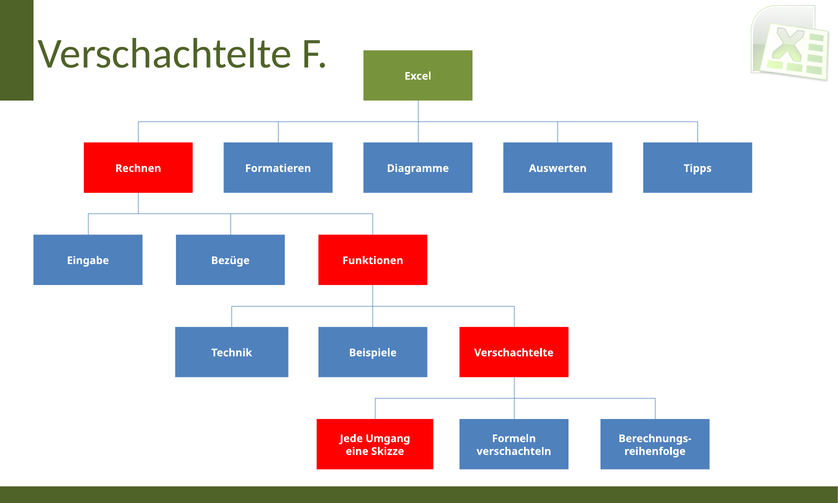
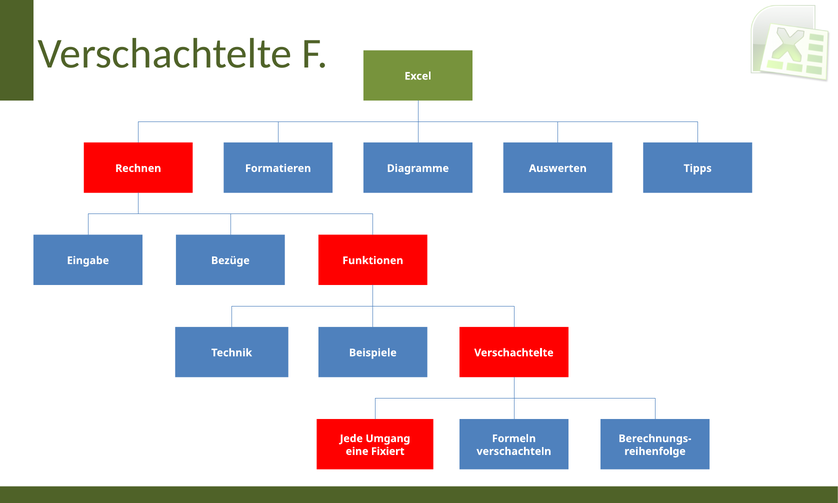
Skizze: Skizze -> Fixiert
